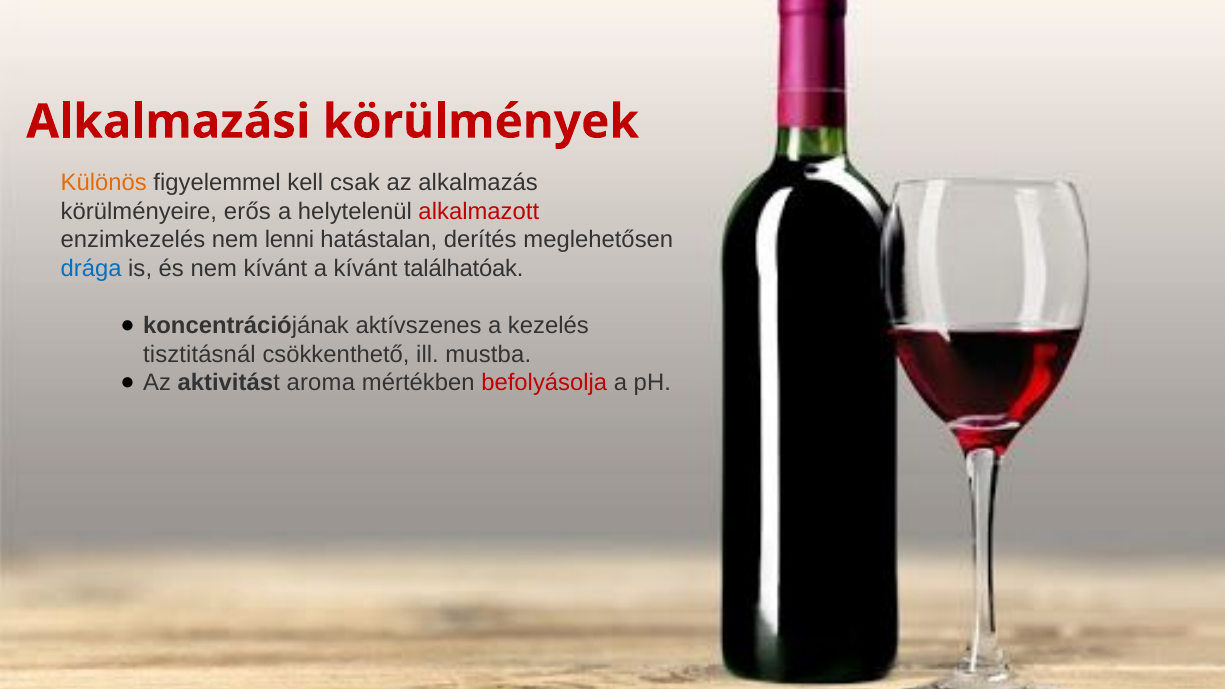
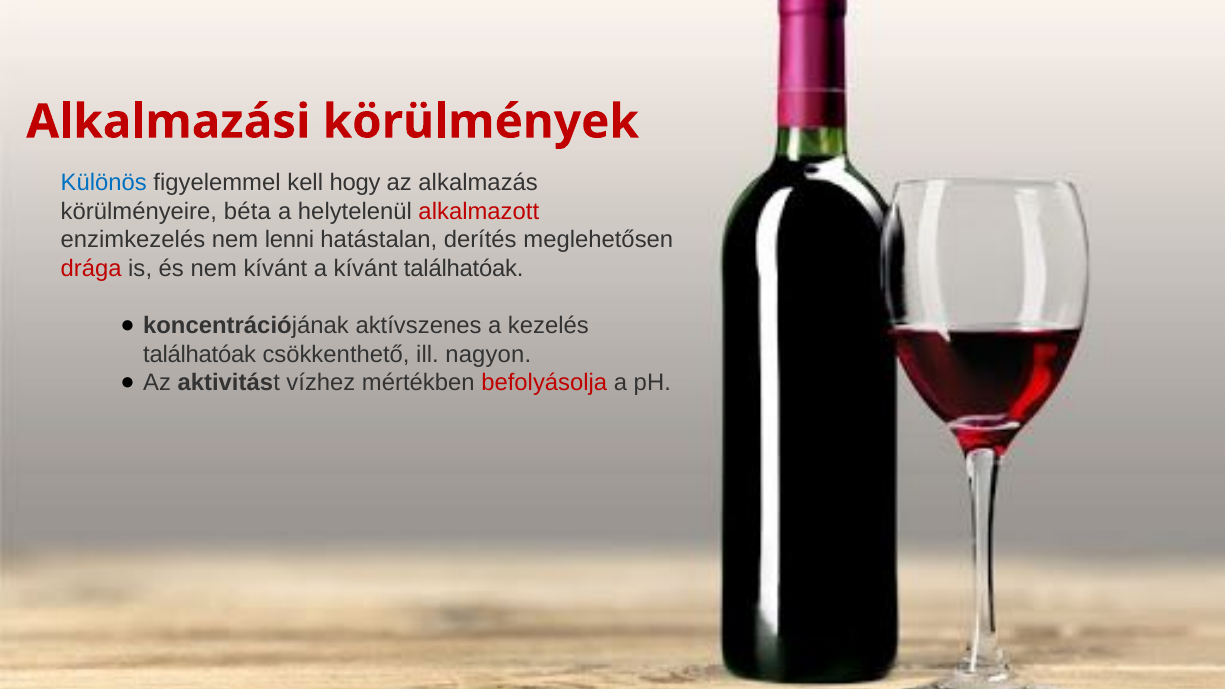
Különös colour: orange -> blue
csak: csak -> hogy
erős: erős -> béta
drága colour: blue -> red
tisztitásnál at (199, 354): tisztitásnál -> találhatóak
mustba: mustba -> nagyon
aroma: aroma -> vízhez
